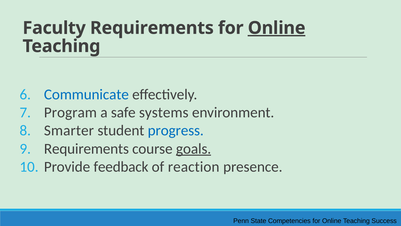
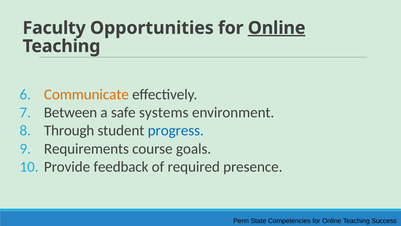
Faculty Requirements: Requirements -> Opportunities
Communicate colour: blue -> orange
Program: Program -> Between
Smarter: Smarter -> Through
goals underline: present -> none
reaction: reaction -> required
